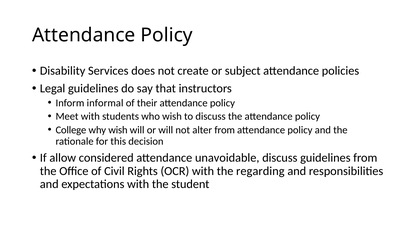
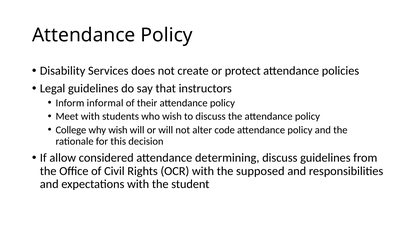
subject: subject -> protect
alter from: from -> code
unavoidable: unavoidable -> determining
regarding: regarding -> supposed
